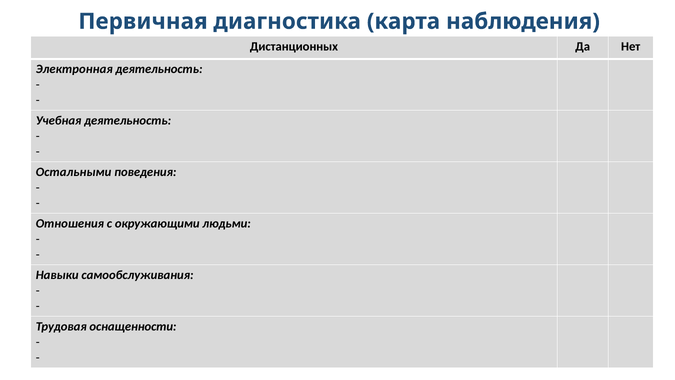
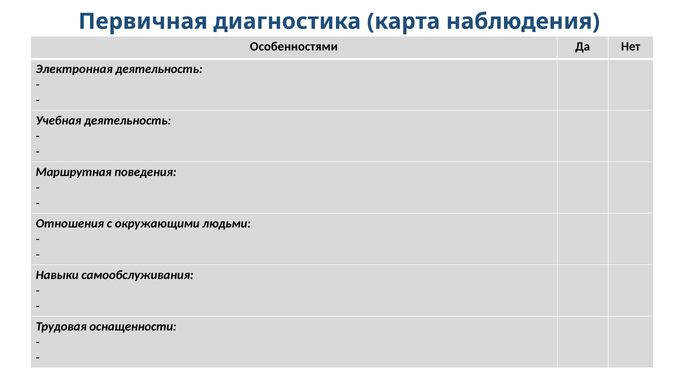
Дистанционных: Дистанционных -> Особенностями
Остальными: Остальными -> Маршрутная
